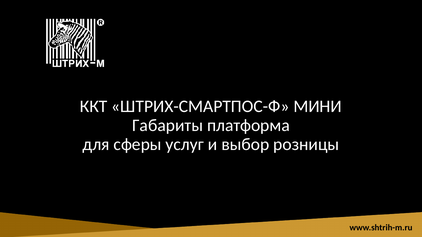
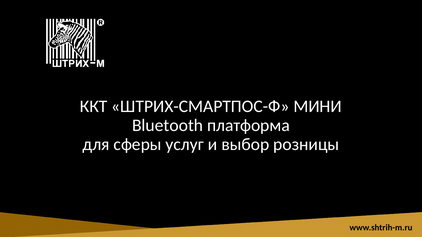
Габариты: Габариты -> Bluetooth
